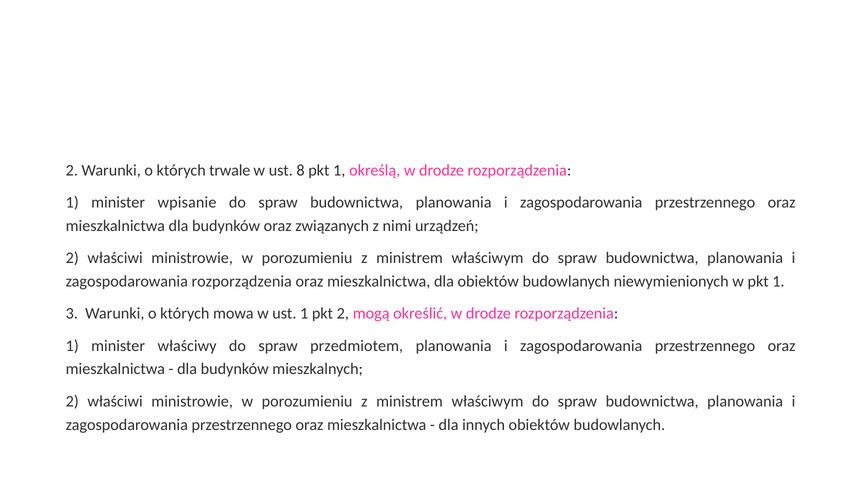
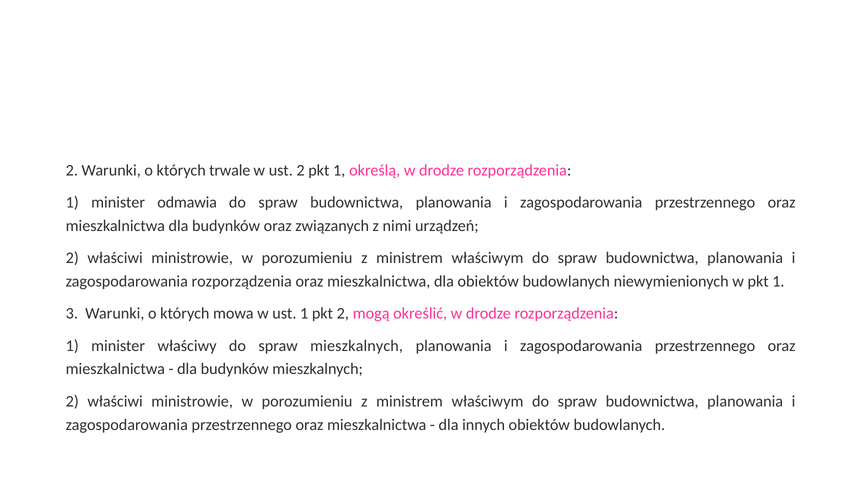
ust 8: 8 -> 2
wpisanie: wpisanie -> odmawia
spraw przedmiotem: przedmiotem -> mieszkalnych
